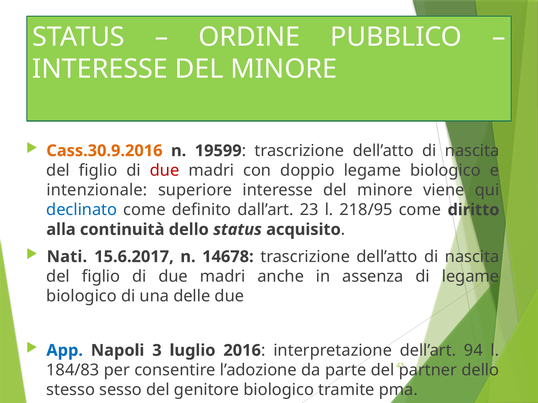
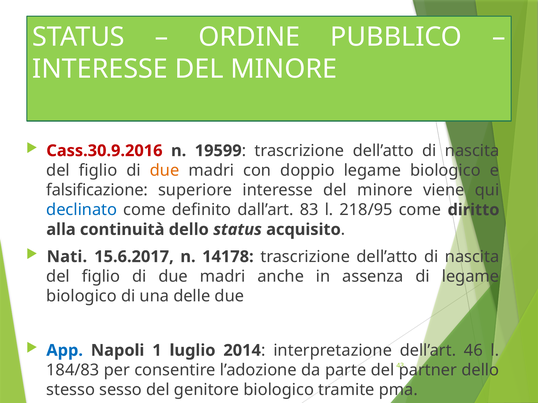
Cass.30.9.2016 colour: orange -> red
due at (165, 171) colour: red -> orange
intenzionale: intenzionale -> falsificazione
23: 23 -> 83
14678: 14678 -> 14178
3: 3 -> 1
2016: 2016 -> 2014
94: 94 -> 46
